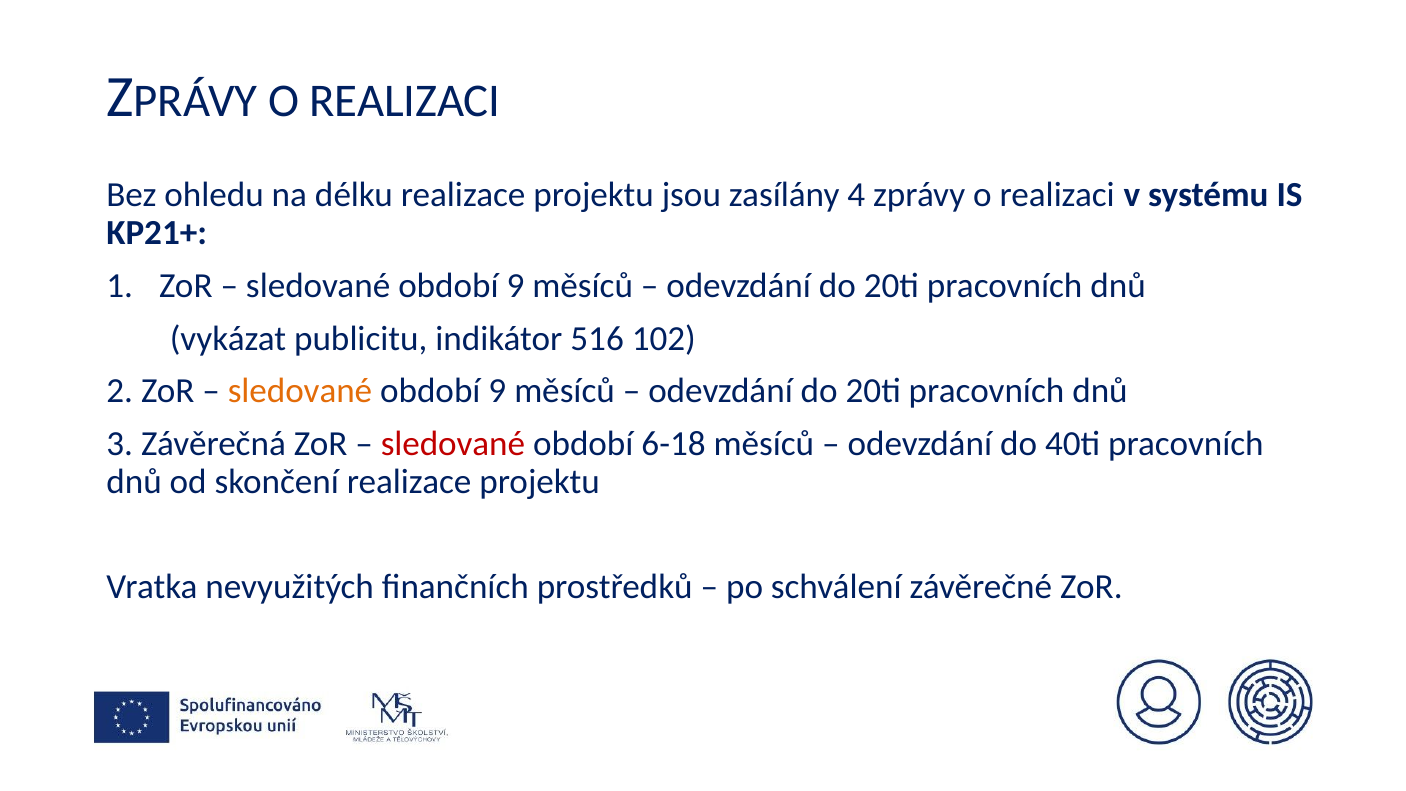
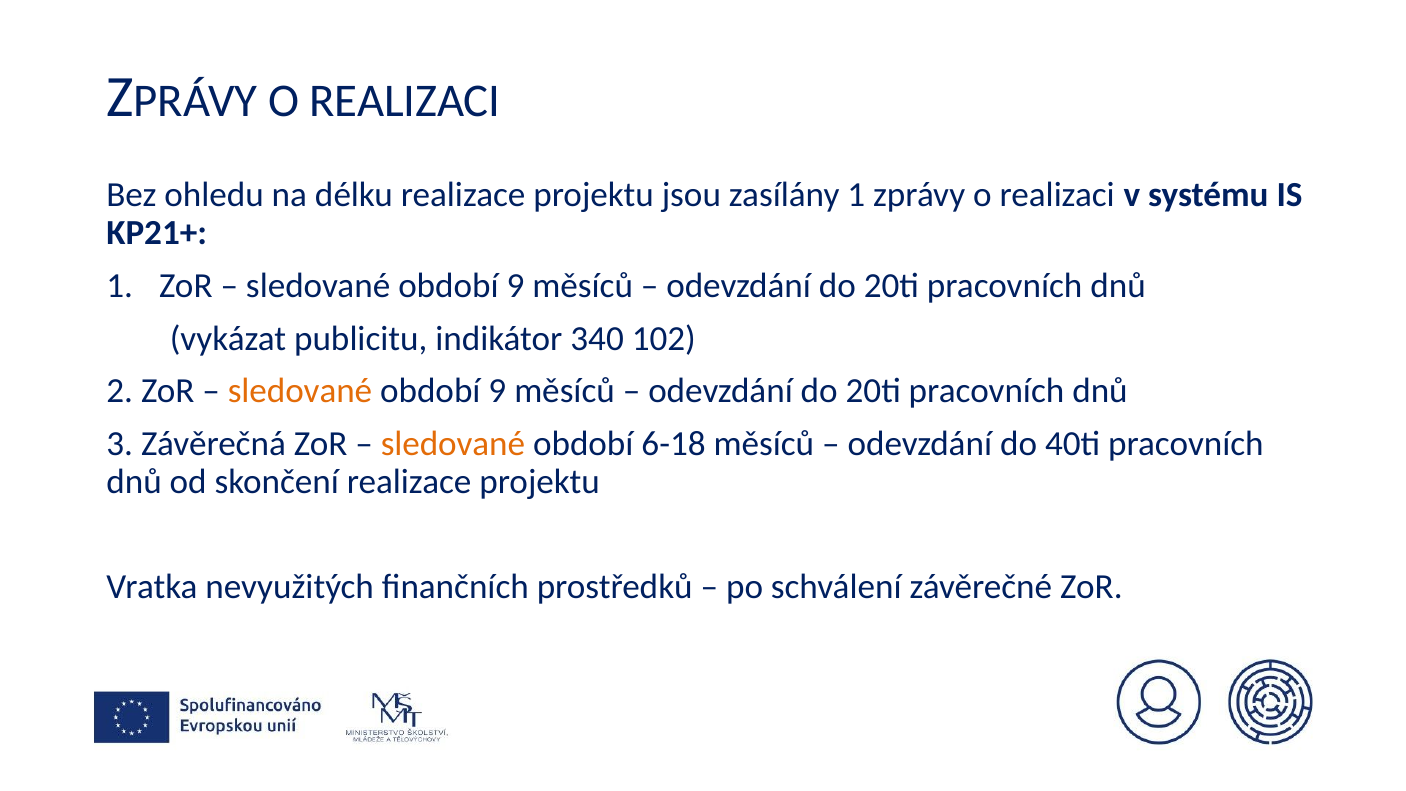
zasílány 4: 4 -> 1
516: 516 -> 340
sledované at (453, 444) colour: red -> orange
